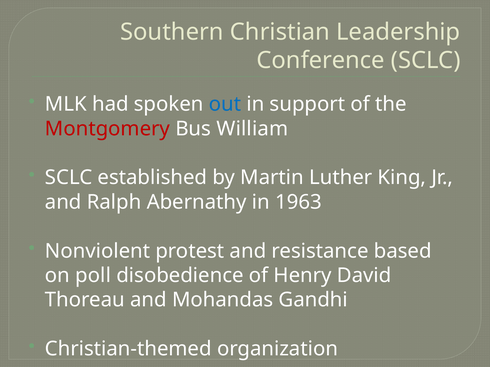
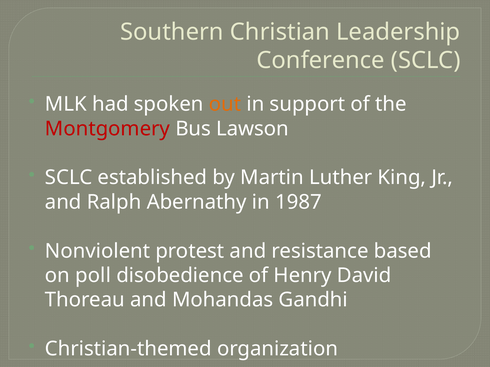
out colour: blue -> orange
William: William -> Lawson
1963: 1963 -> 1987
